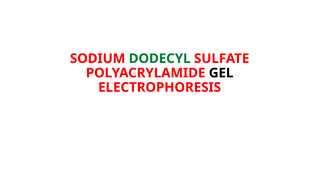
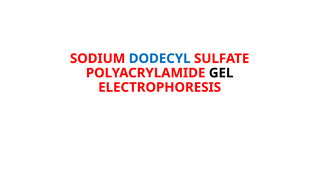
DODECYL colour: green -> blue
